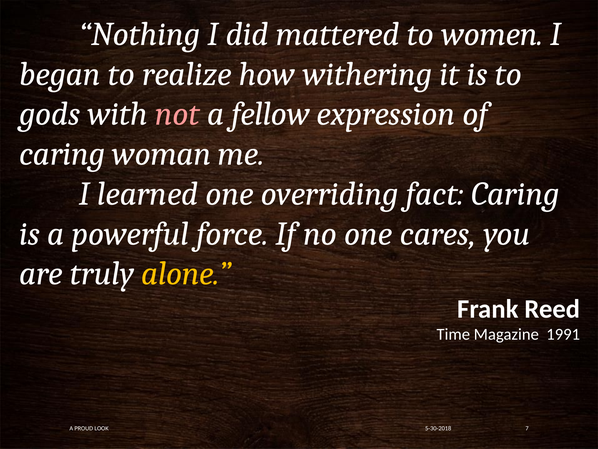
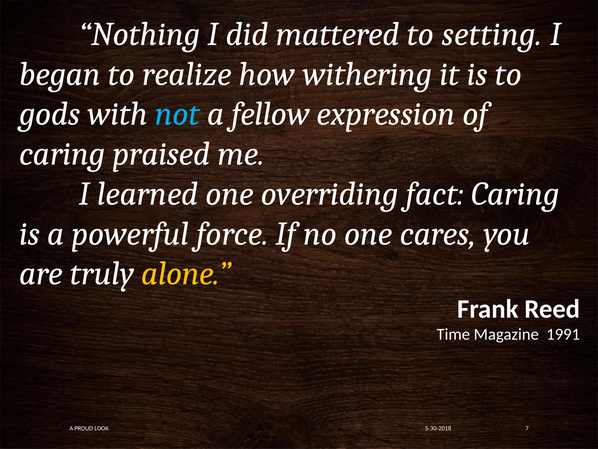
women: women -> setting
not colour: pink -> light blue
woman: woman -> praised
